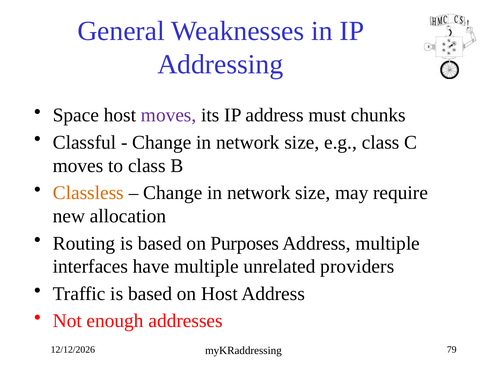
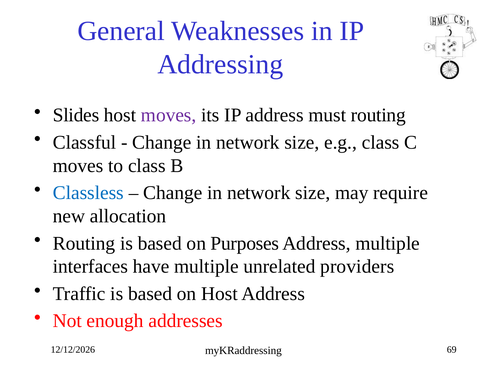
Space: Space -> Slides
must chunks: chunks -> routing
Classless colour: orange -> blue
79: 79 -> 69
